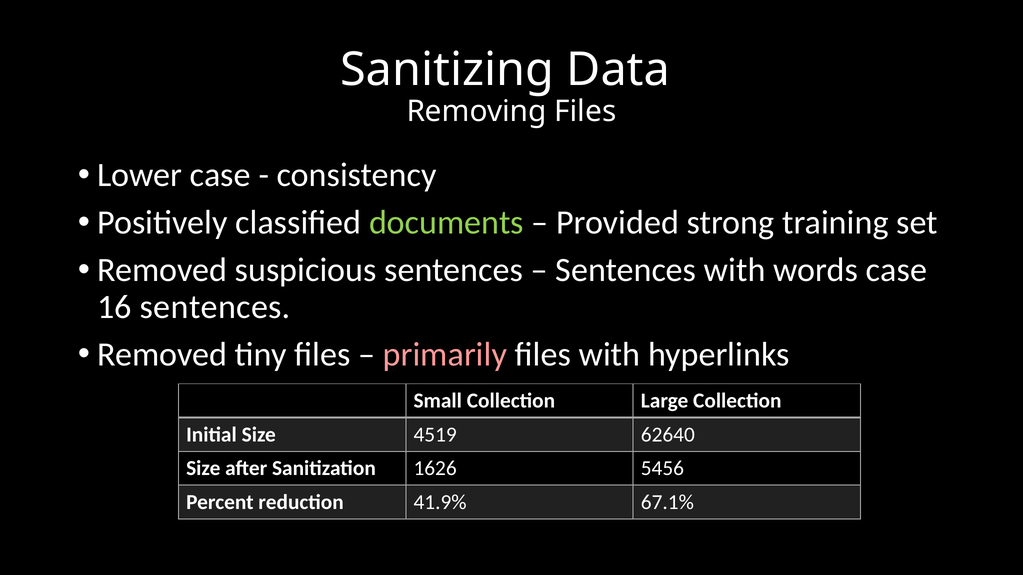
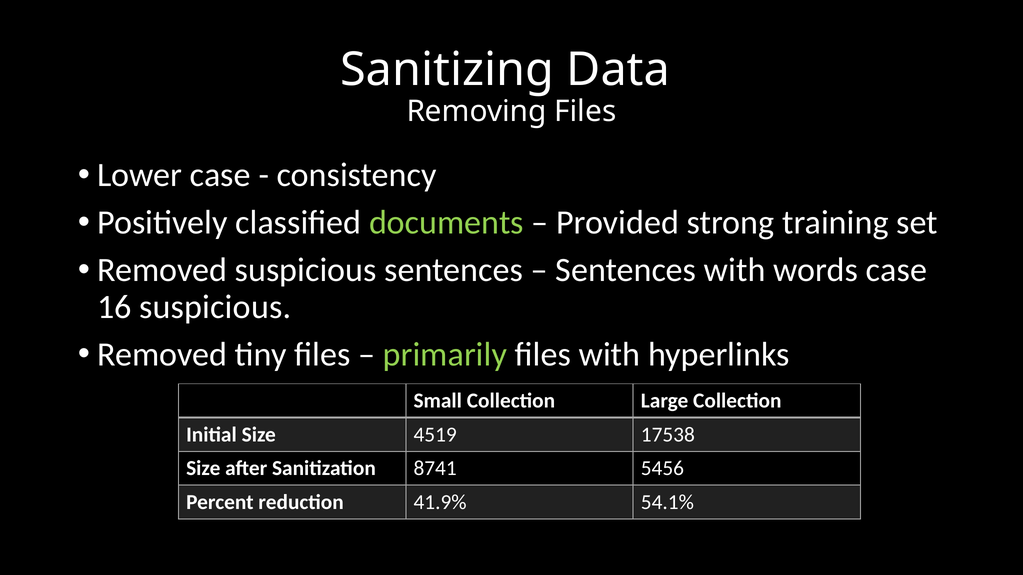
16 sentences: sentences -> suspicious
primarily colour: pink -> light green
62640: 62640 -> 17538
1626: 1626 -> 8741
67.1%: 67.1% -> 54.1%
